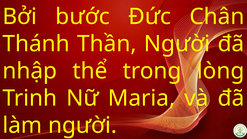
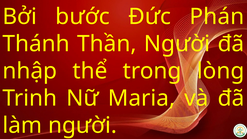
Chân: Chân -> Phán
